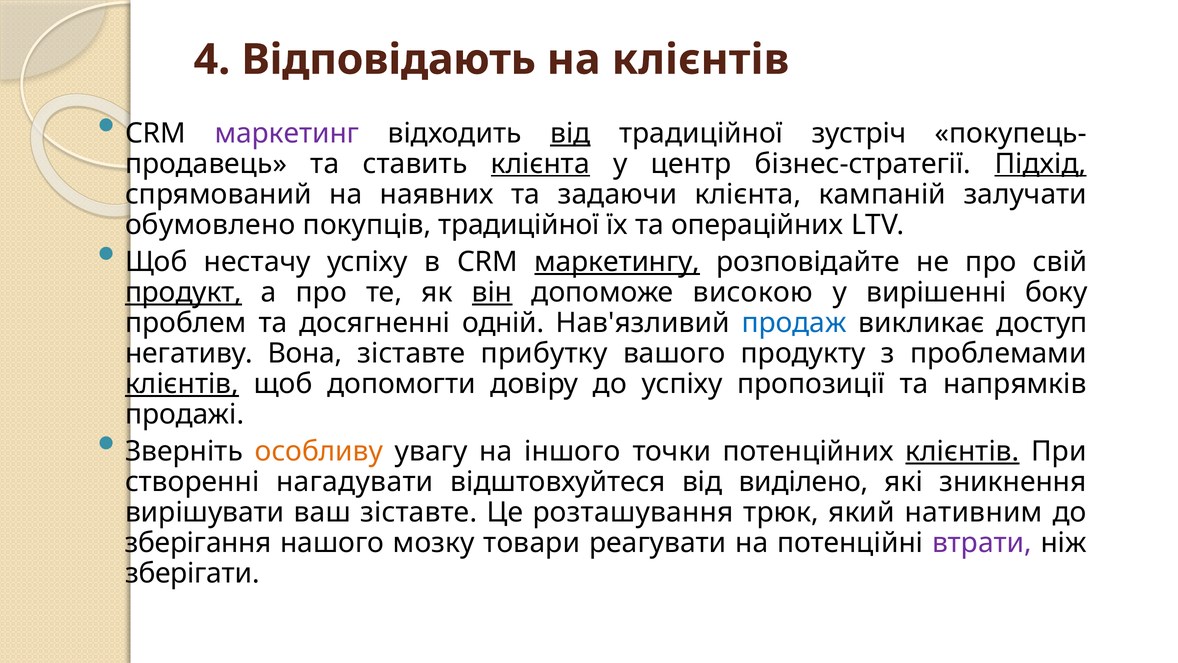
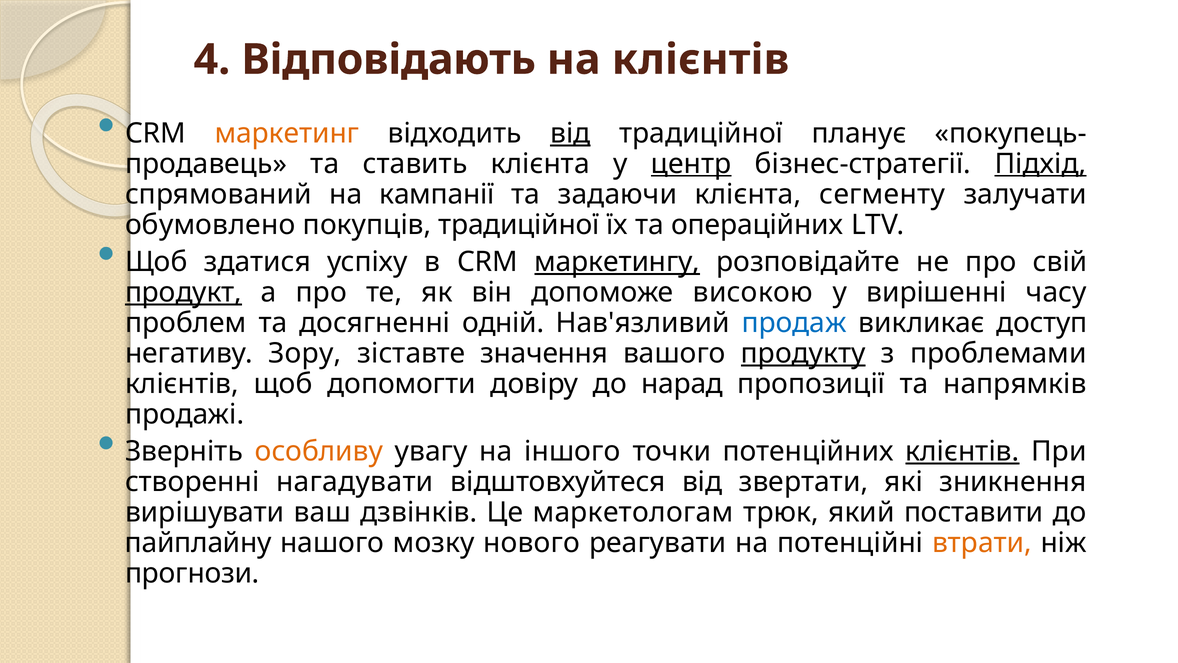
маркетинг colour: purple -> orange
зустріч: зустріч -> планує
клієнта at (540, 164) underline: present -> none
центр underline: none -> present
наявних: наявних -> кампанії
кампаній: кампаній -> сегменту
нестачу: нестачу -> здатися
він underline: present -> none
боку: боку -> часу
Вона: Вона -> Зору
прибутку: прибутку -> значення
продукту underline: none -> present
клієнтів at (182, 384) underline: present -> none
до успіху: успіху -> нарад
виділено: виділено -> звертати
ваш зіставте: зіставте -> дзвінків
розташування: розташування -> маркетологам
нативним: нативним -> поставити
зберігання: зберігання -> пайплайну
товари: товари -> нового
втрати colour: purple -> orange
зберігати: зберігати -> прогнози
